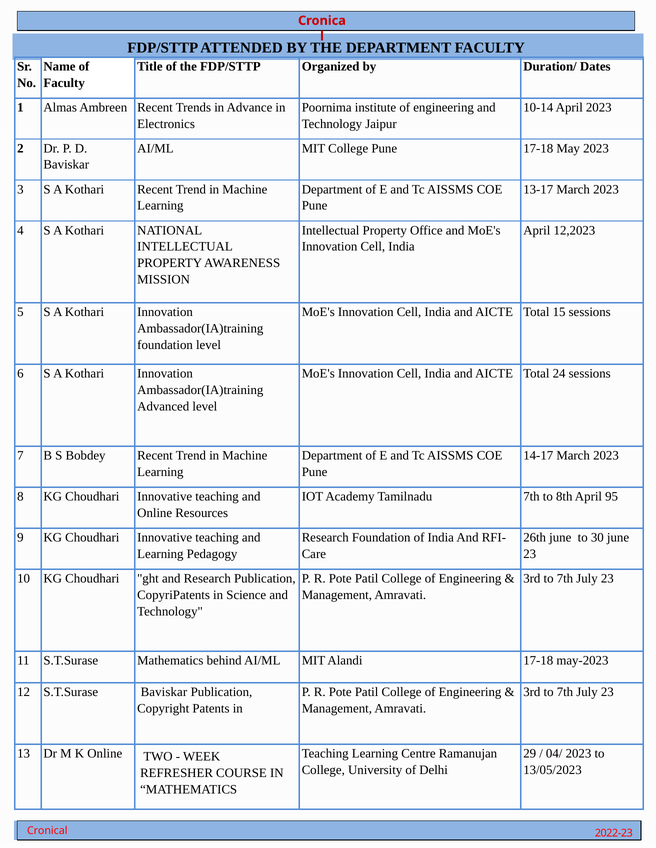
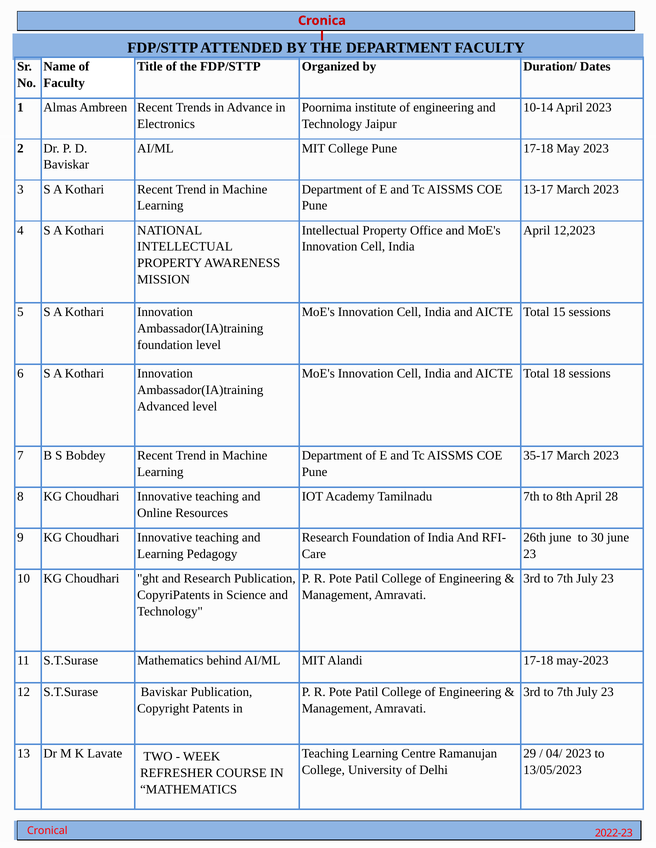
24: 24 -> 18
14-17: 14-17 -> 35-17
95: 95 -> 28
K Online: Online -> Lavate
